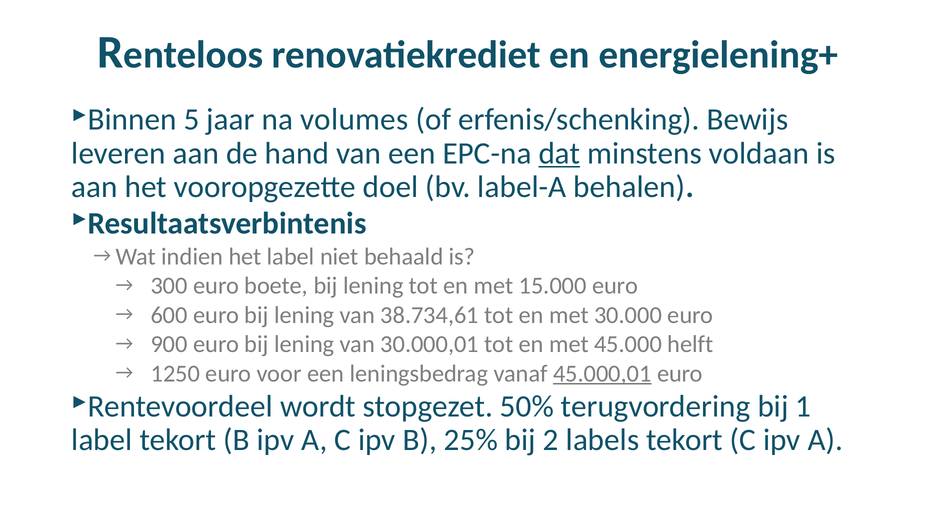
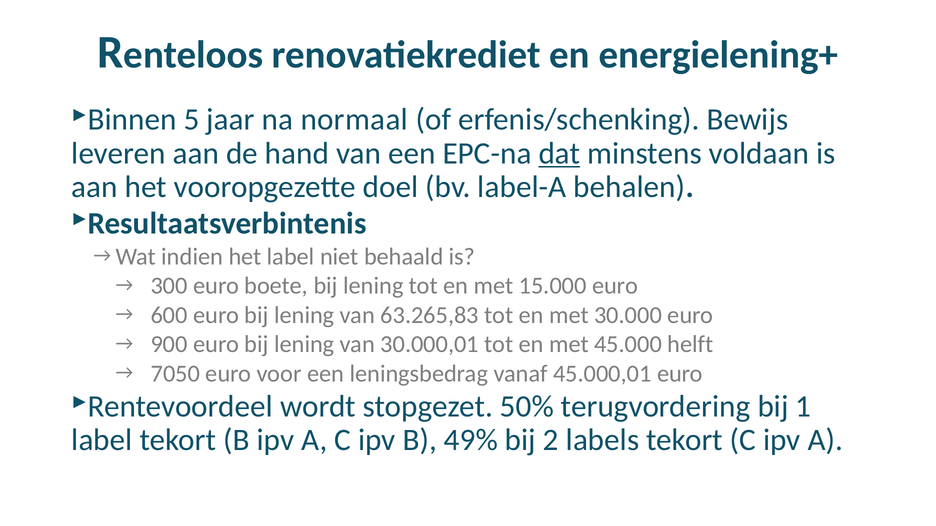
volumes: volumes -> normaal
38.734,61: 38.734,61 -> 63.265,83
1250: 1250 -> 7050
45.000,01 underline: present -> none
25%: 25% -> 49%
